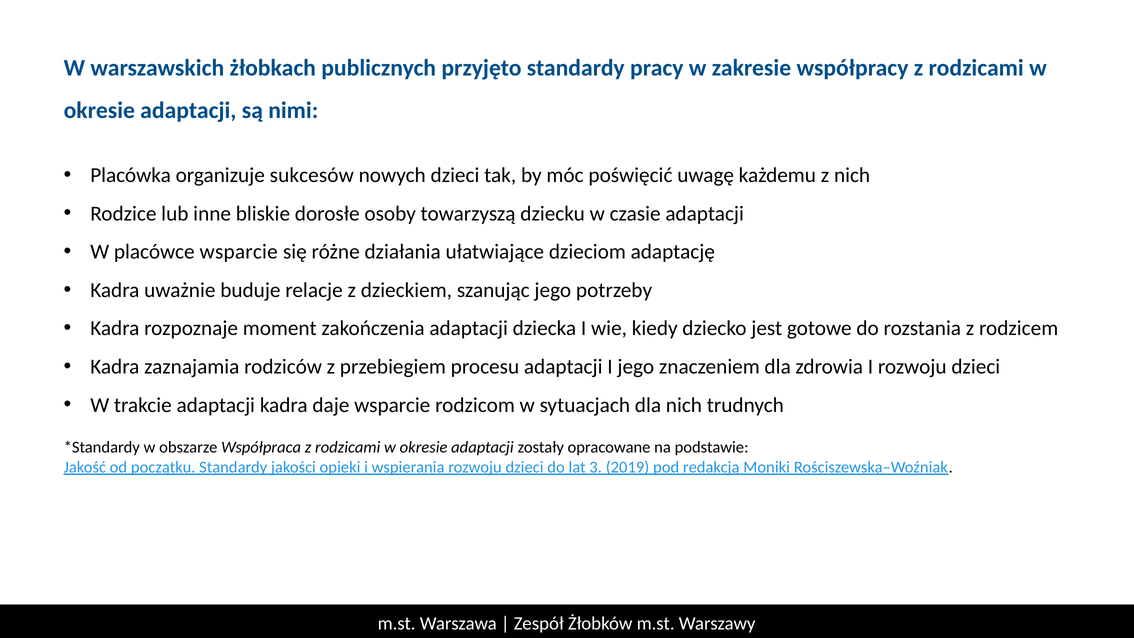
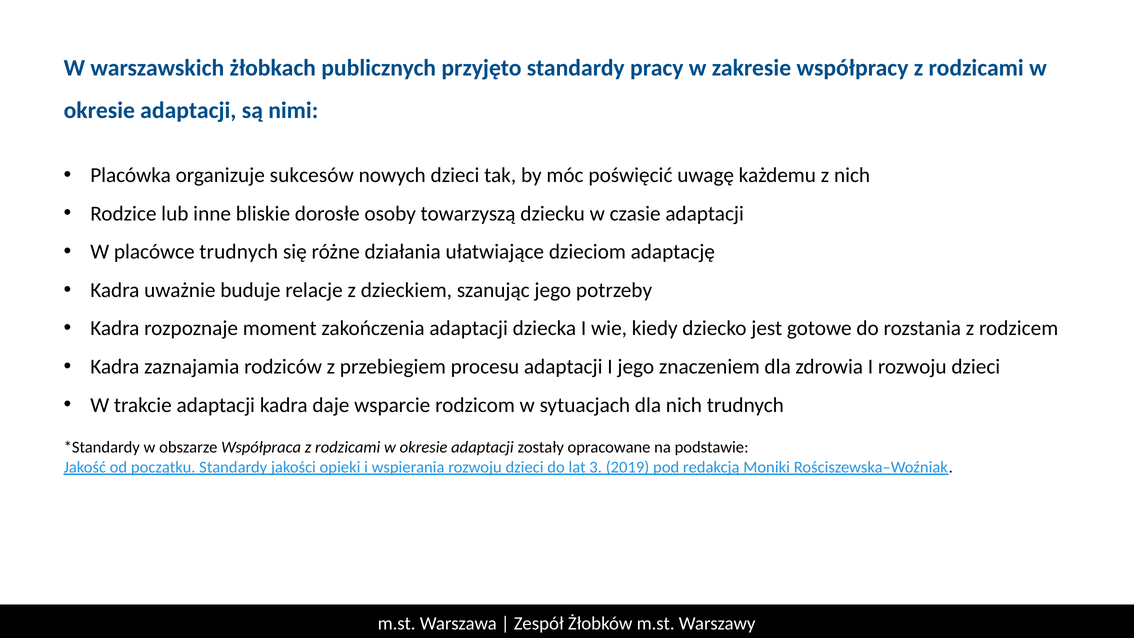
placówce wsparcie: wsparcie -> trudnych
